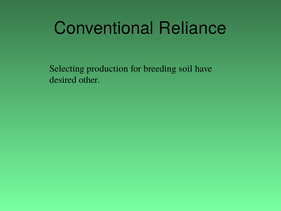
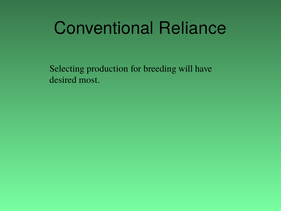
soil: soil -> will
other: other -> most
